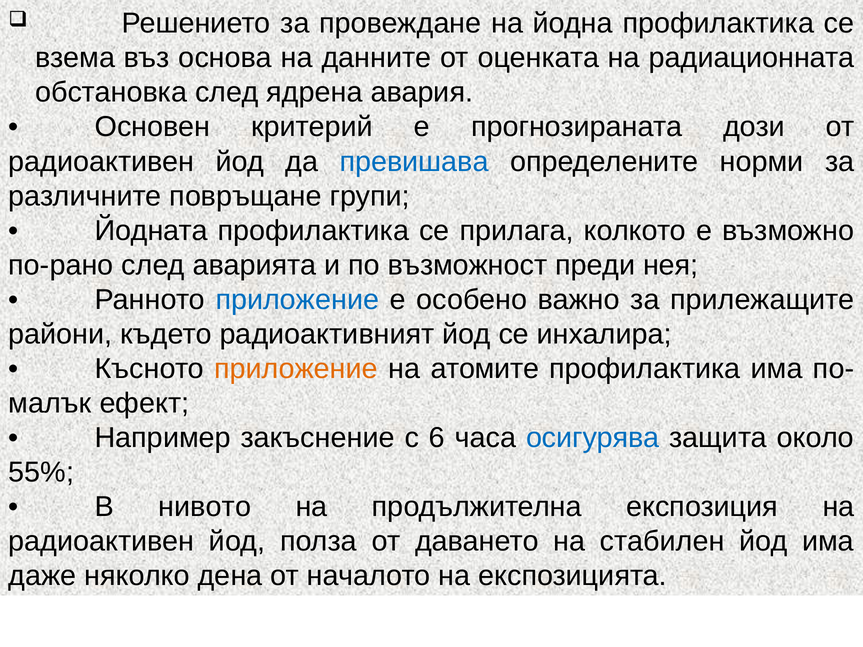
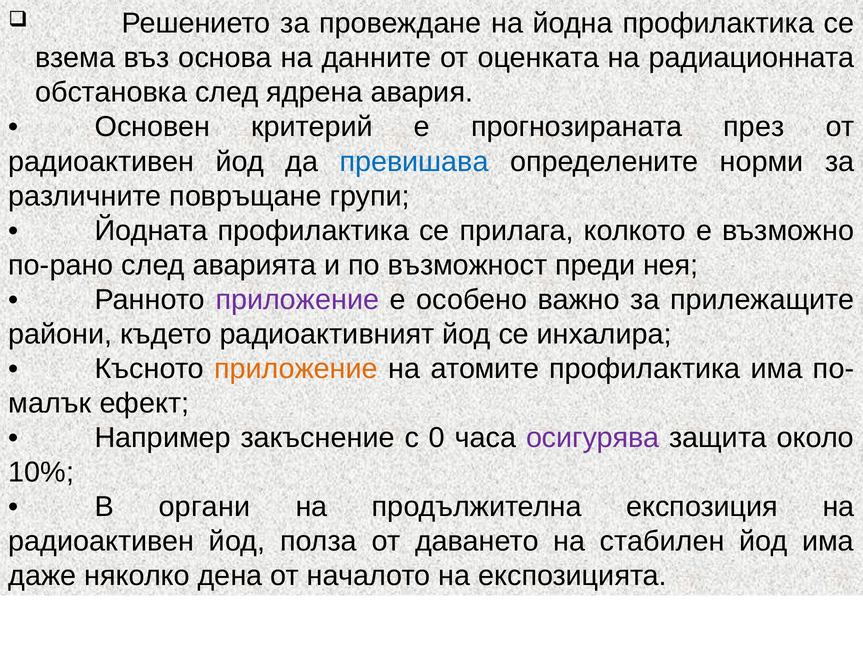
дози: дози -> през
приложение at (297, 300) colour: blue -> purple
6: 6 -> 0
осигурява colour: blue -> purple
55%: 55% -> 10%
нивото: нивото -> органи
